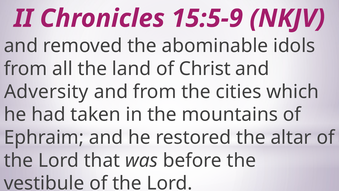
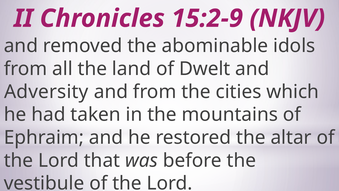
15:5-9: 15:5-9 -> 15:2-9
Christ: Christ -> Dwelt
